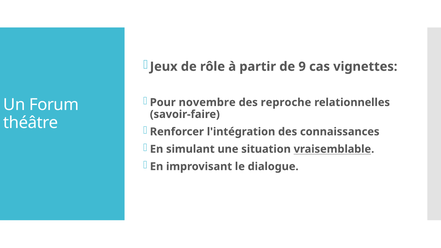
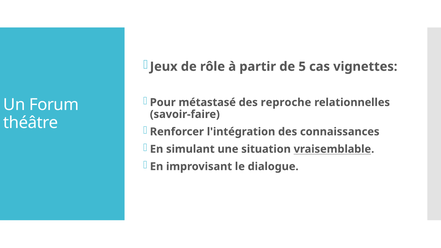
9: 9 -> 5
novembre: novembre -> métastasé
